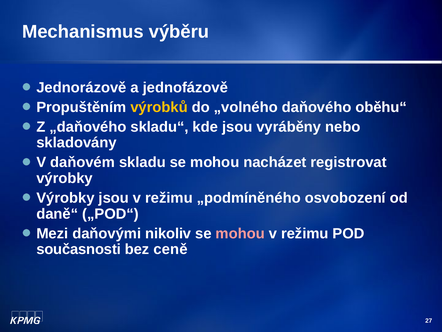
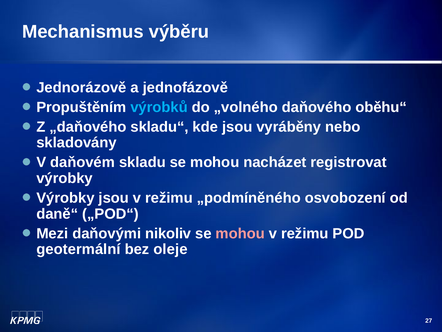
výrobků colour: yellow -> light blue
současnosti: současnosti -> geotermální
ceně: ceně -> oleje
